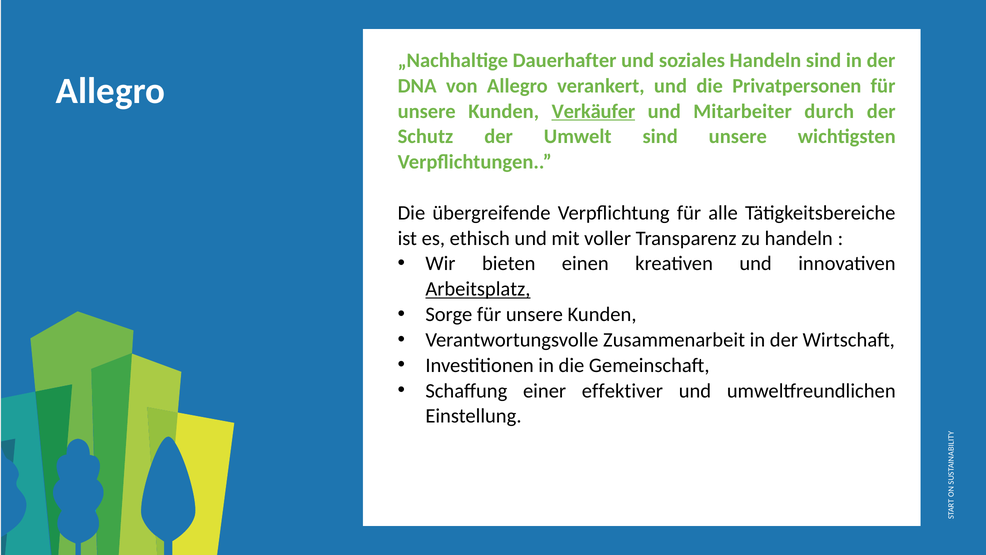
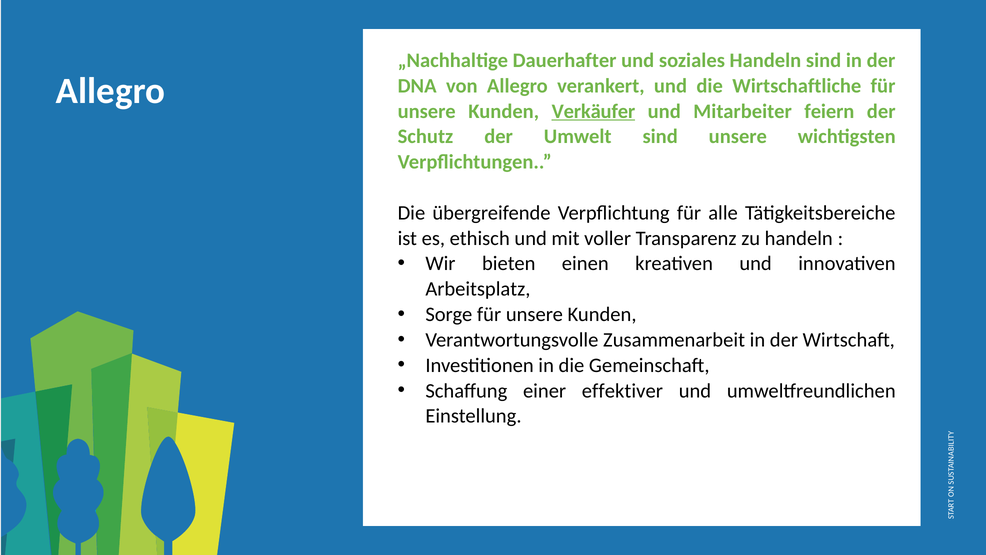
Privatpersonen: Privatpersonen -> Wirtschaftliche
durch: durch -> feiern
Arbeitsplatz underline: present -> none
